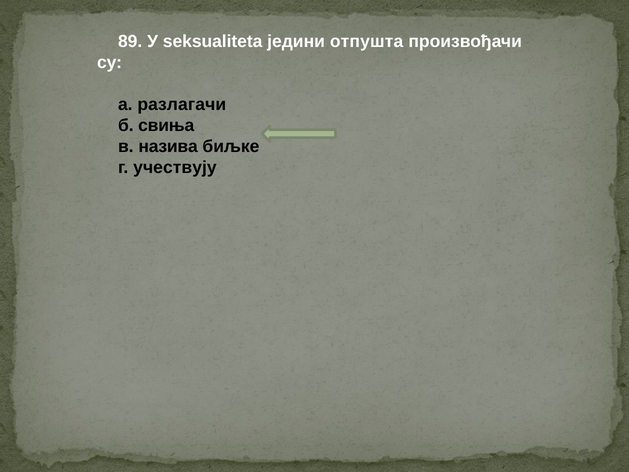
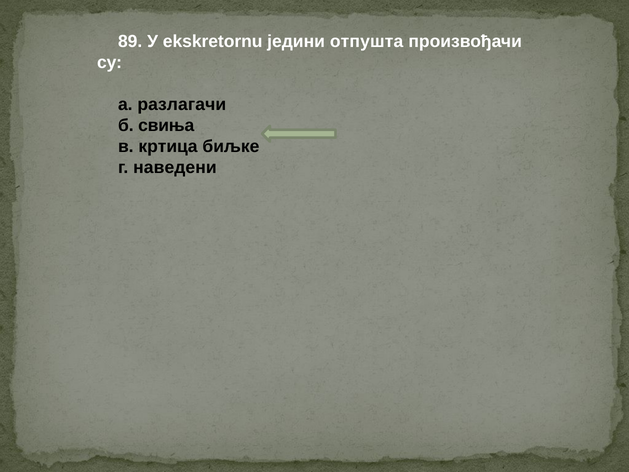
seksualiteta: seksualiteta -> ekskretornu
назива: назива -> кртица
учествују: учествују -> наведени
